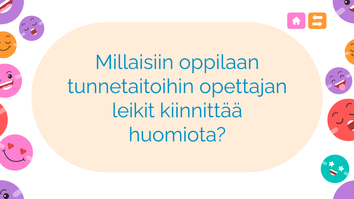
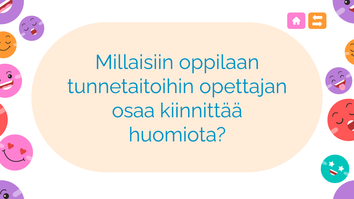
leikit: leikit -> osaa
